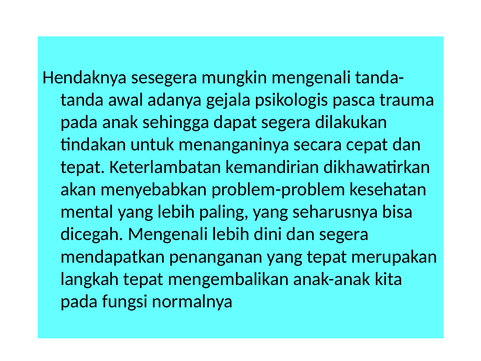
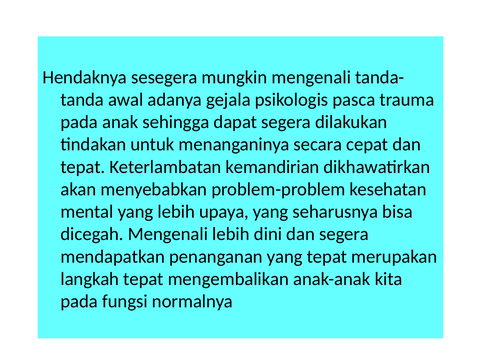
paling: paling -> upaya
